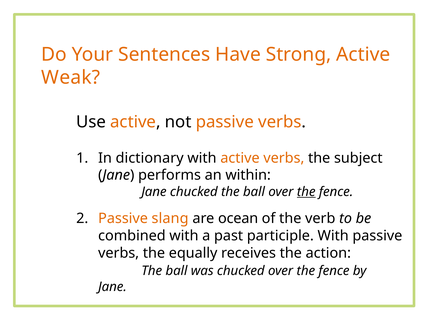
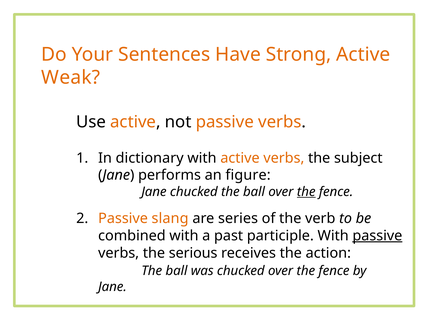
within: within -> figure
ocean: ocean -> series
passive at (377, 236) underline: none -> present
equally: equally -> serious
